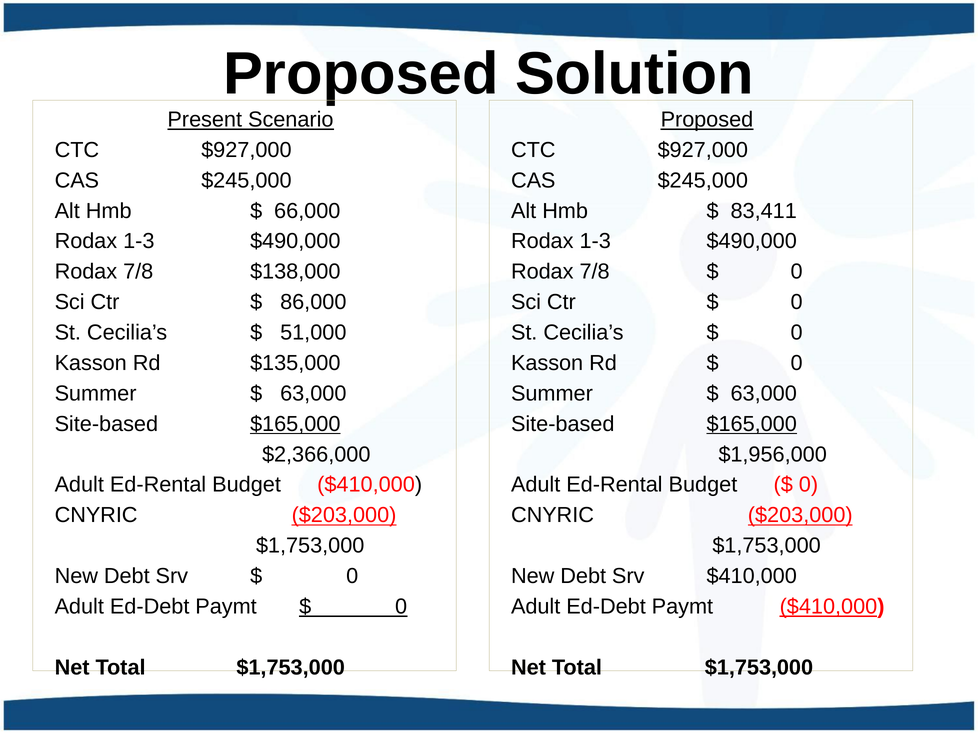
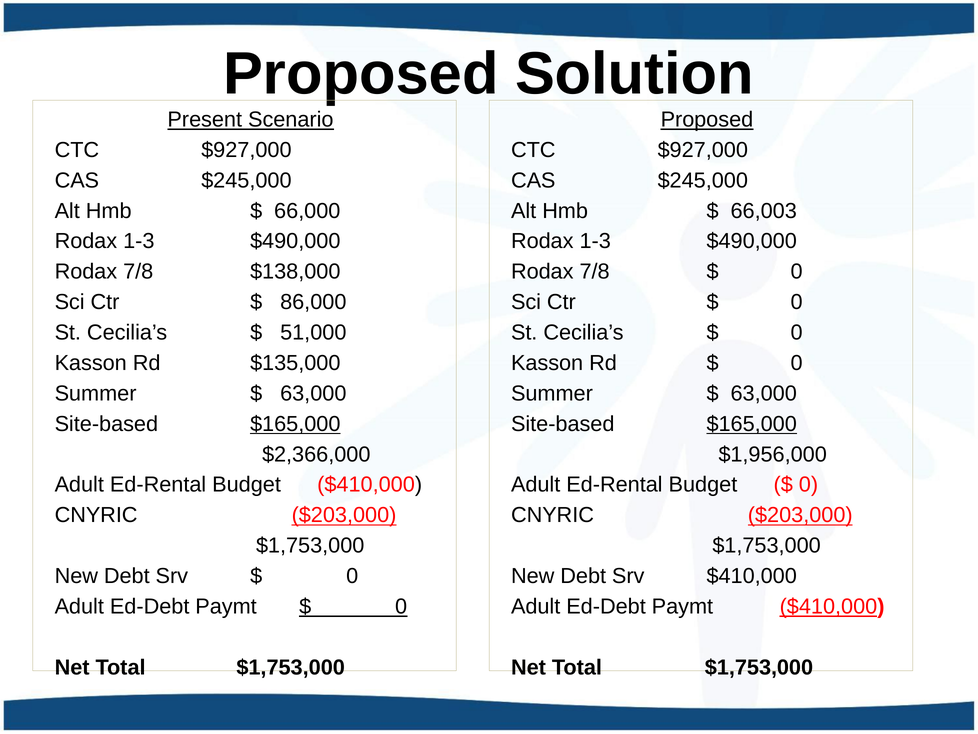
83,411: 83,411 -> 66,003
